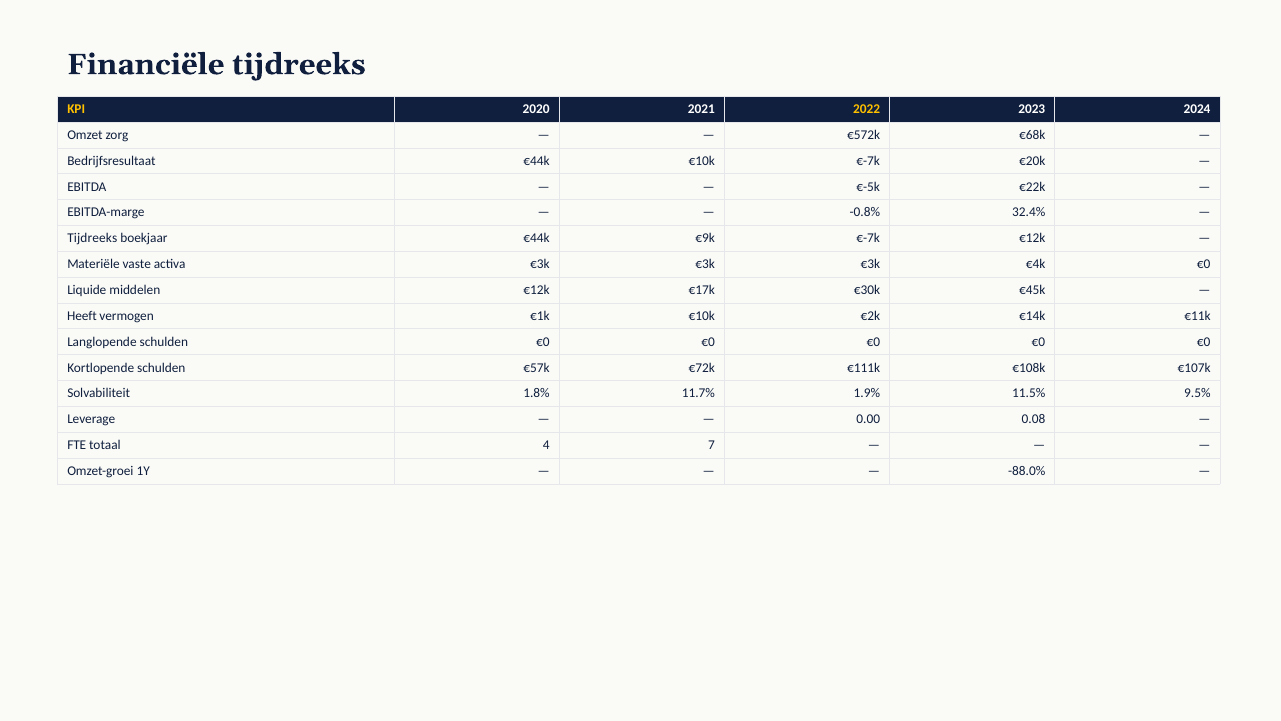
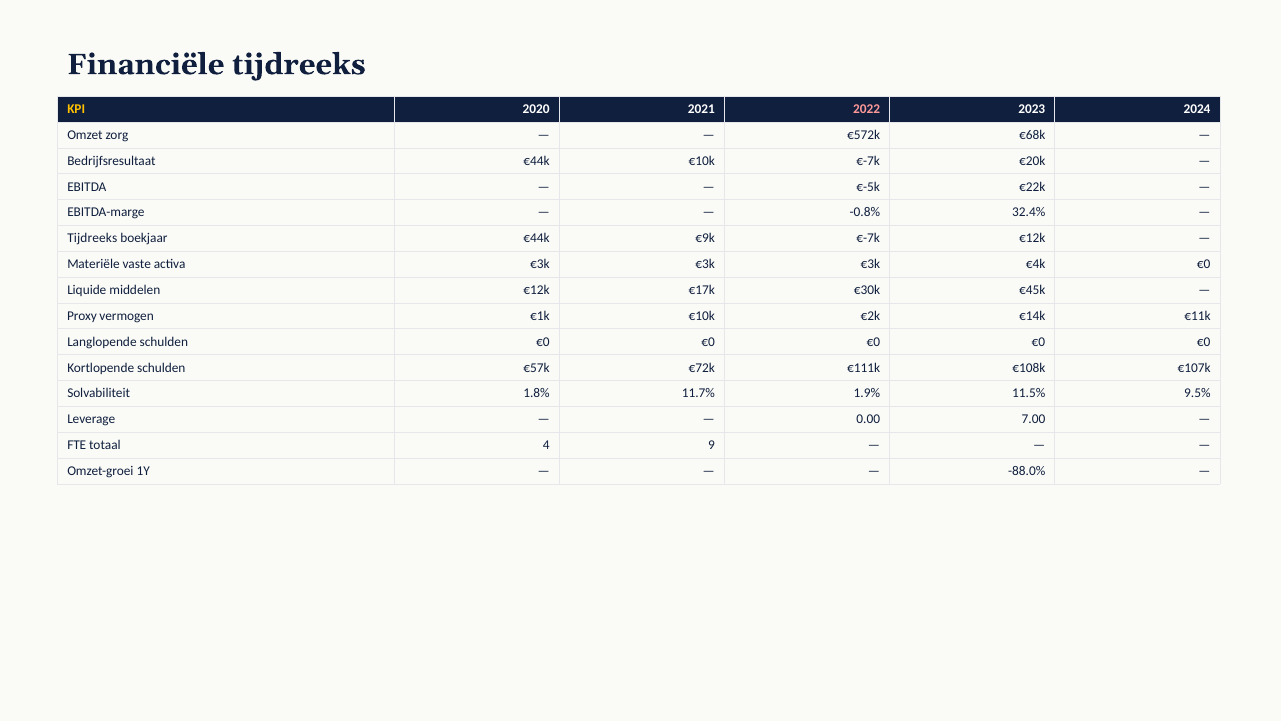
2022 colour: yellow -> pink
Heeft: Heeft -> Proxy
0.08: 0.08 -> 7.00
7: 7 -> 9
